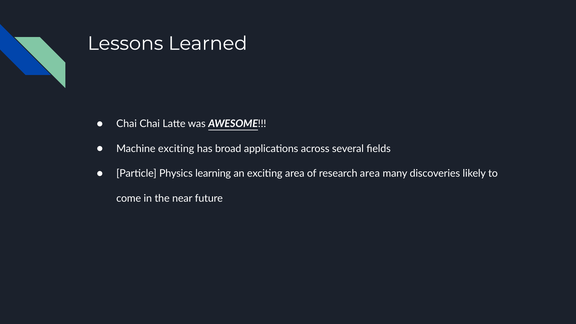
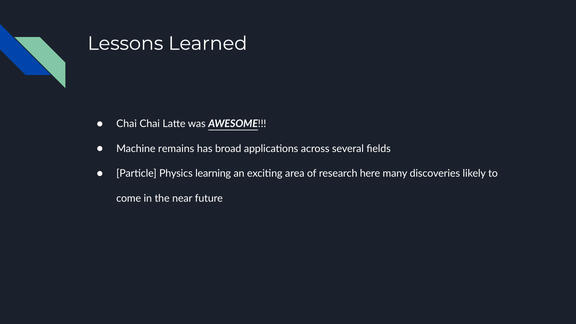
Machine exciting: exciting -> remains
research area: area -> here
